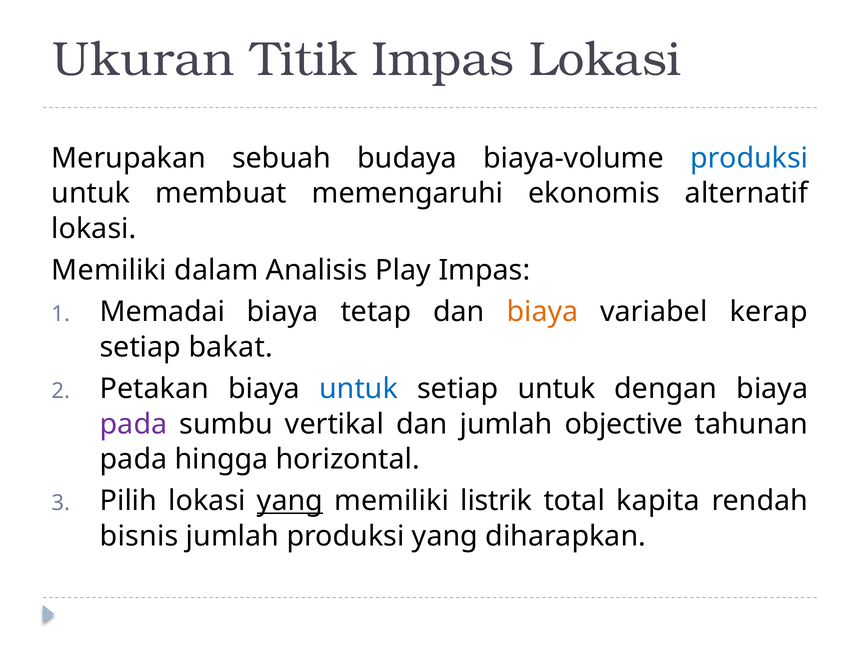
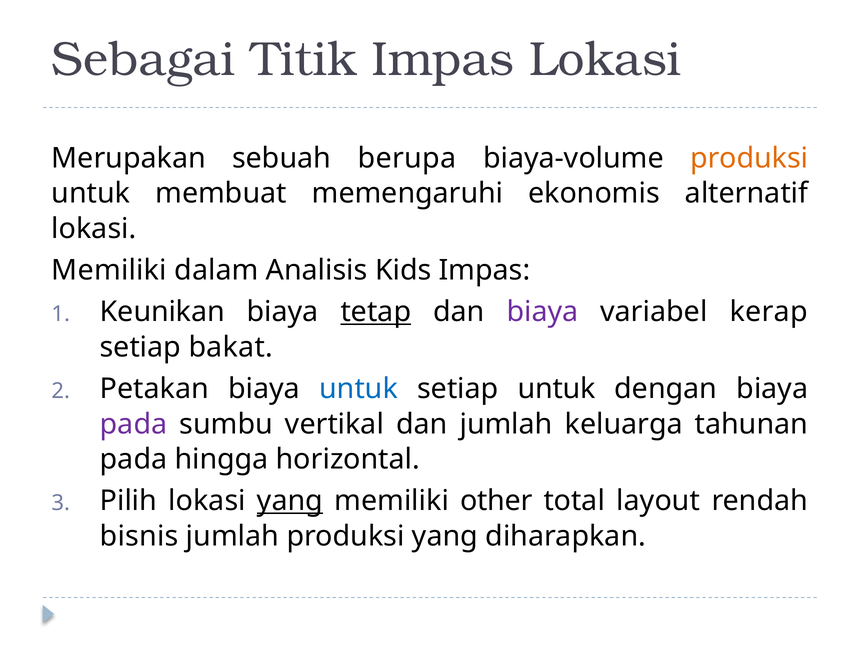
Ukuran: Ukuran -> Sebagai
budaya: budaya -> berupa
produksi at (749, 158) colour: blue -> orange
Play: Play -> Kids
Memadai: Memadai -> Keunikan
tetap underline: none -> present
biaya at (542, 312) colour: orange -> purple
objective: objective -> keluarga
listrik: listrik -> other
kapita: kapita -> layout
